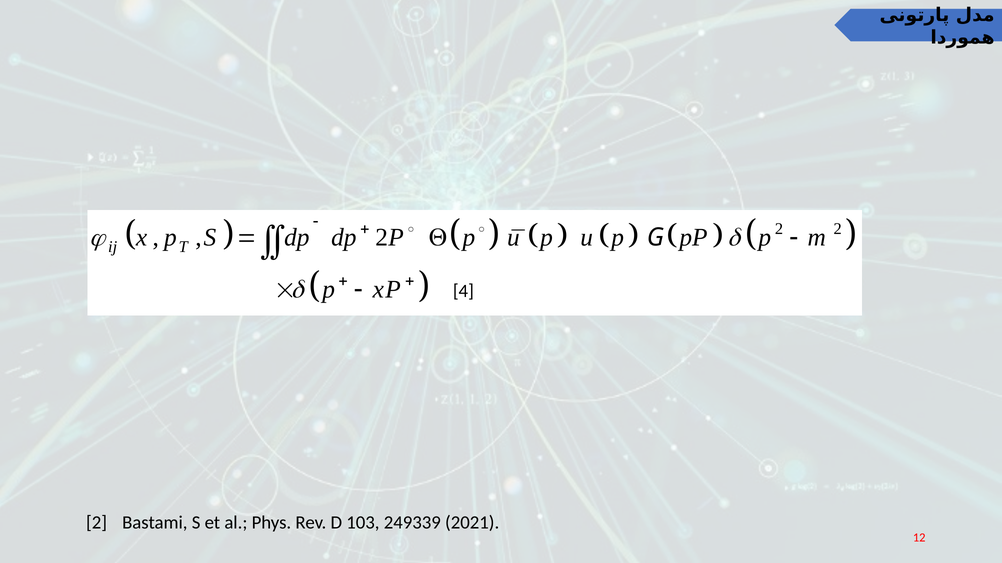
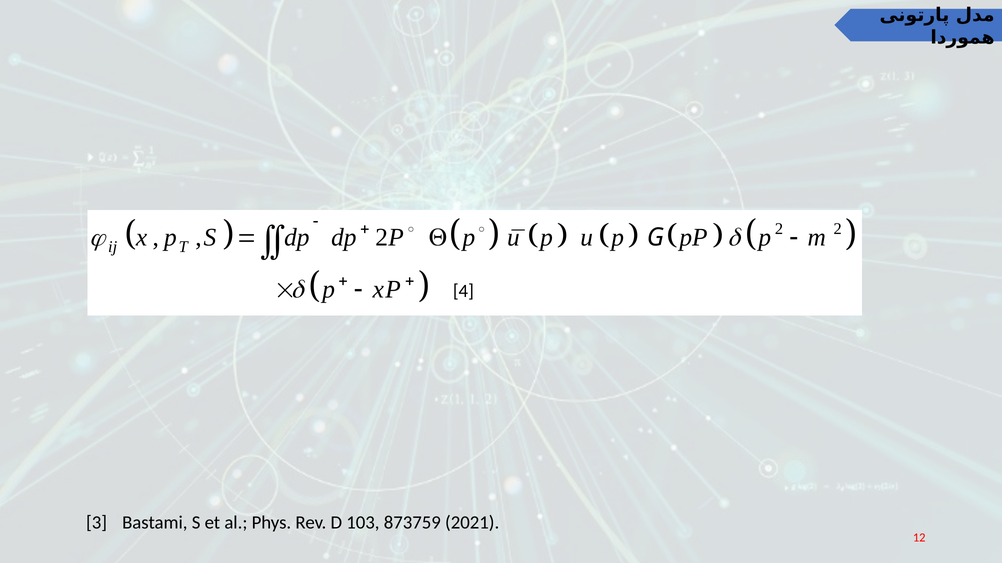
2 at (97, 523): 2 -> 3
249339: 249339 -> 873759
